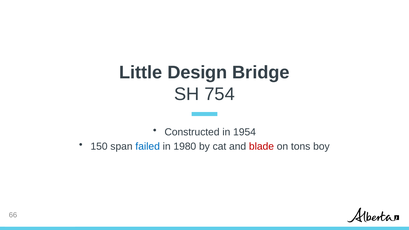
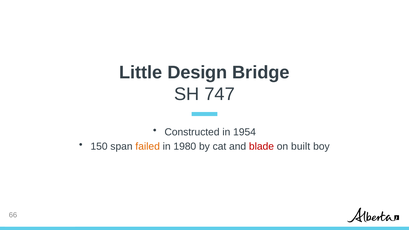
754: 754 -> 747
failed colour: blue -> orange
tons: tons -> built
